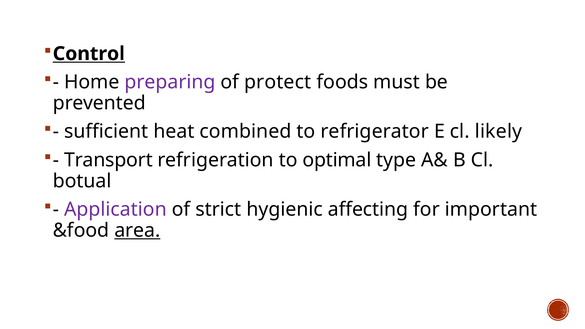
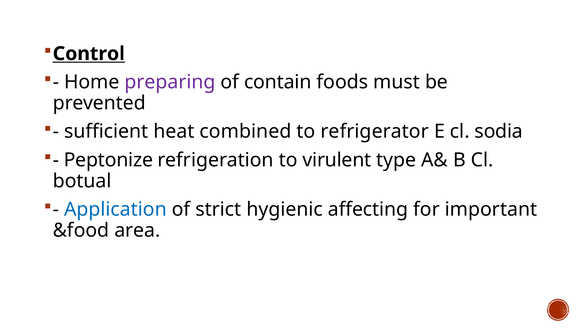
protect: protect -> contain
likely: likely -> sodia
Transport: Transport -> Peptonize
optimal: optimal -> virulent
Application colour: purple -> blue
area underline: present -> none
